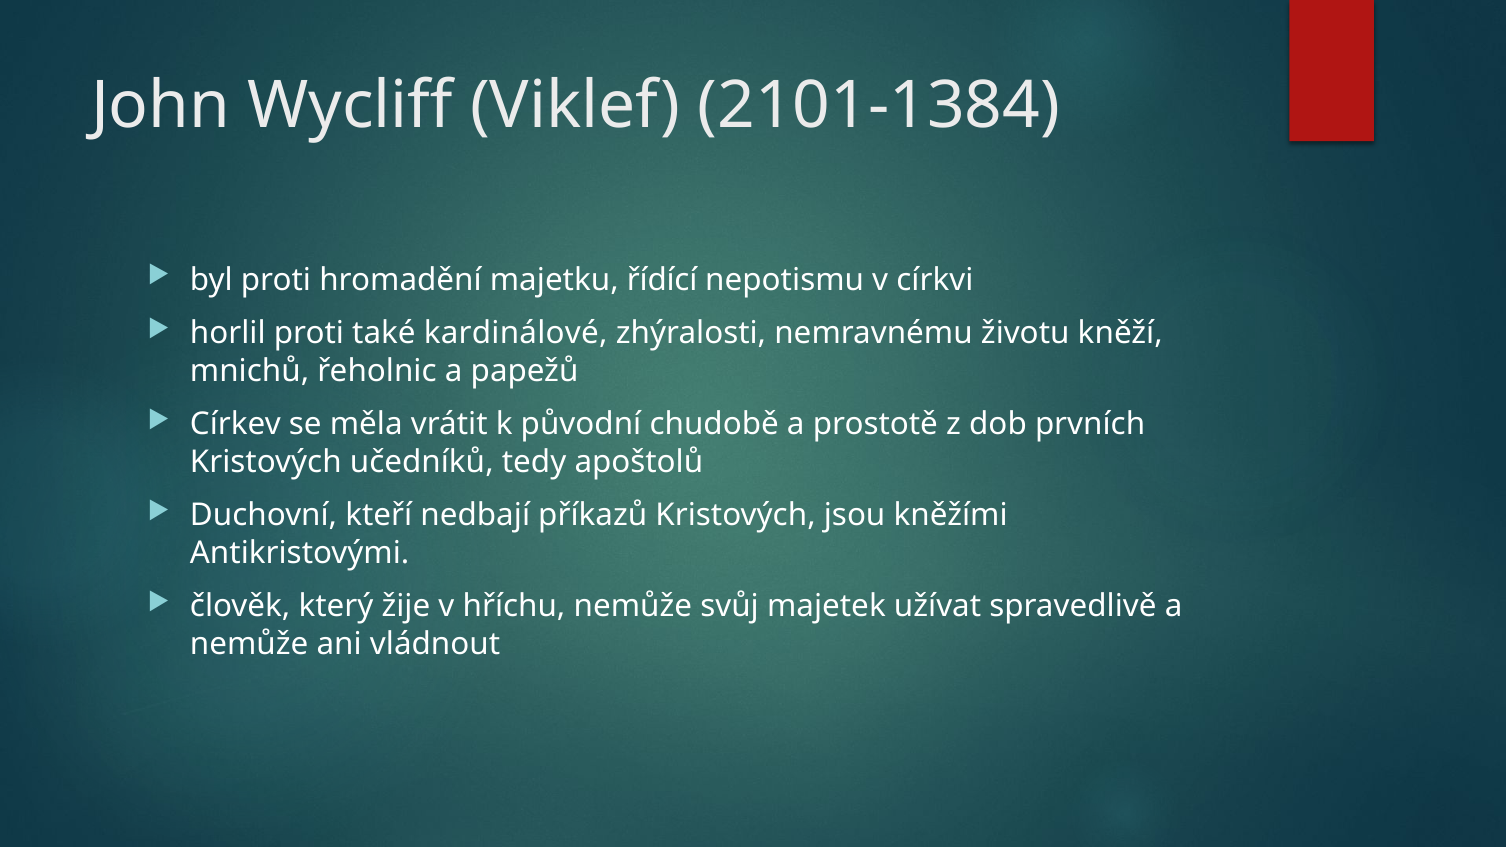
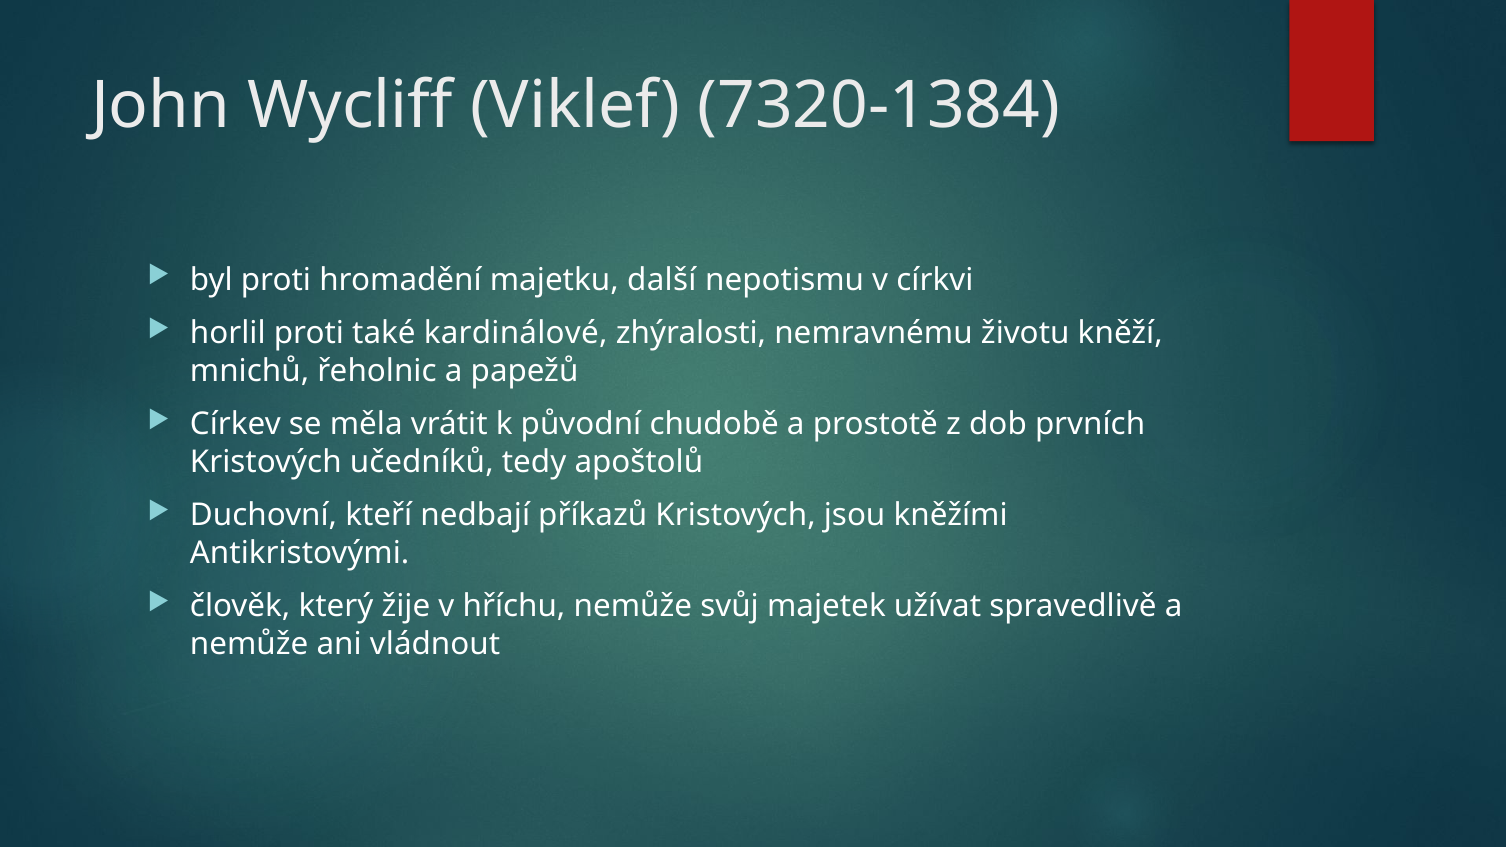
2101-1384: 2101-1384 -> 7320-1384
řídící: řídící -> další
